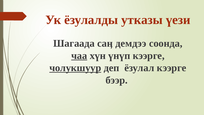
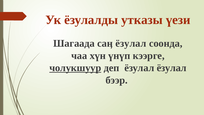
саӊ демдээ: демдээ -> ёзулал
чаа underline: present -> none
ёзулал кээрге: кээрге -> ёзулал
